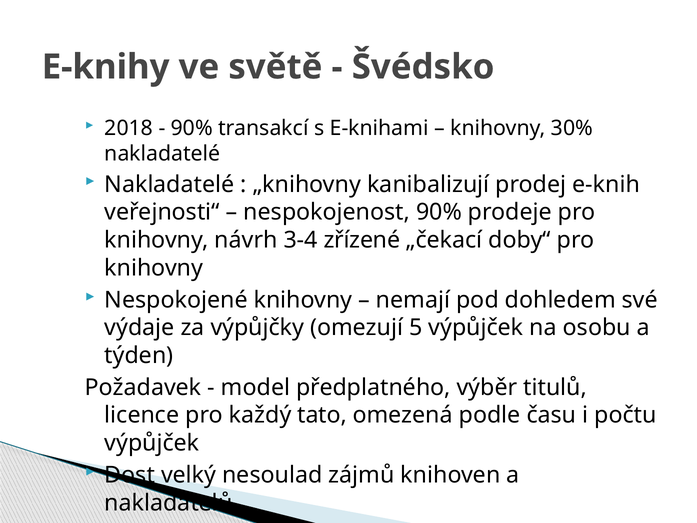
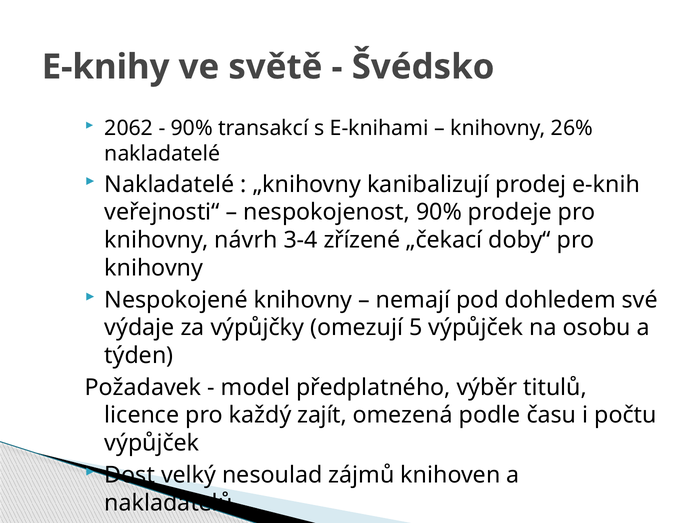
2018: 2018 -> 2062
30%: 30% -> 26%
tato: tato -> zajít
